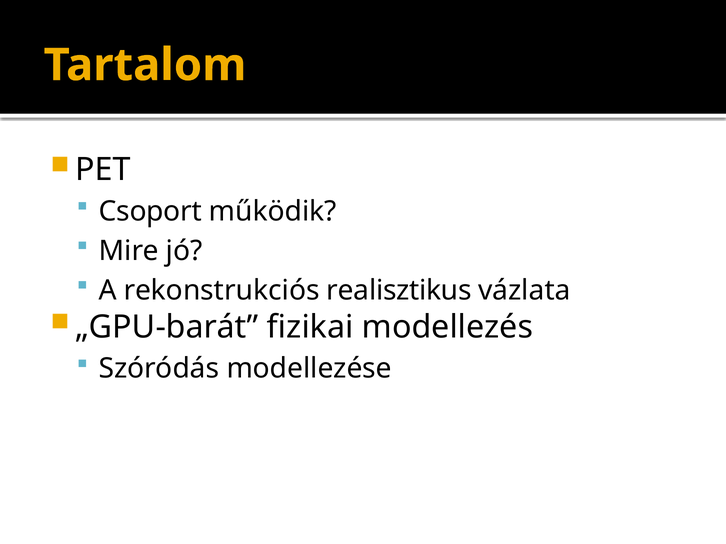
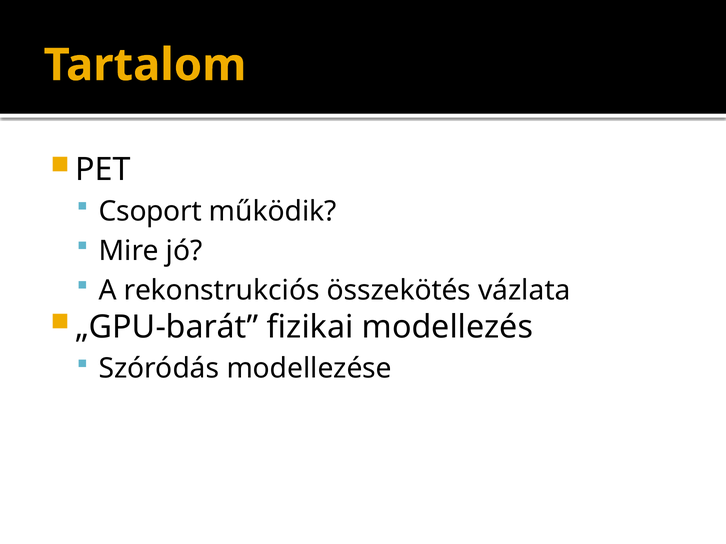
realisztikus: realisztikus -> összekötés
